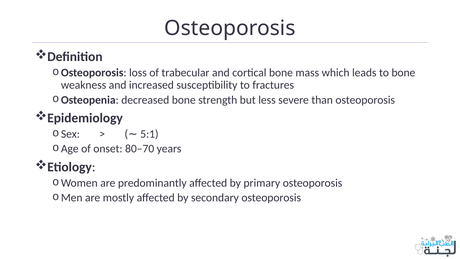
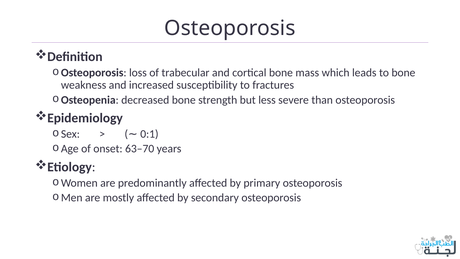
5:1: 5:1 -> 0:1
80–70: 80–70 -> 63–70
